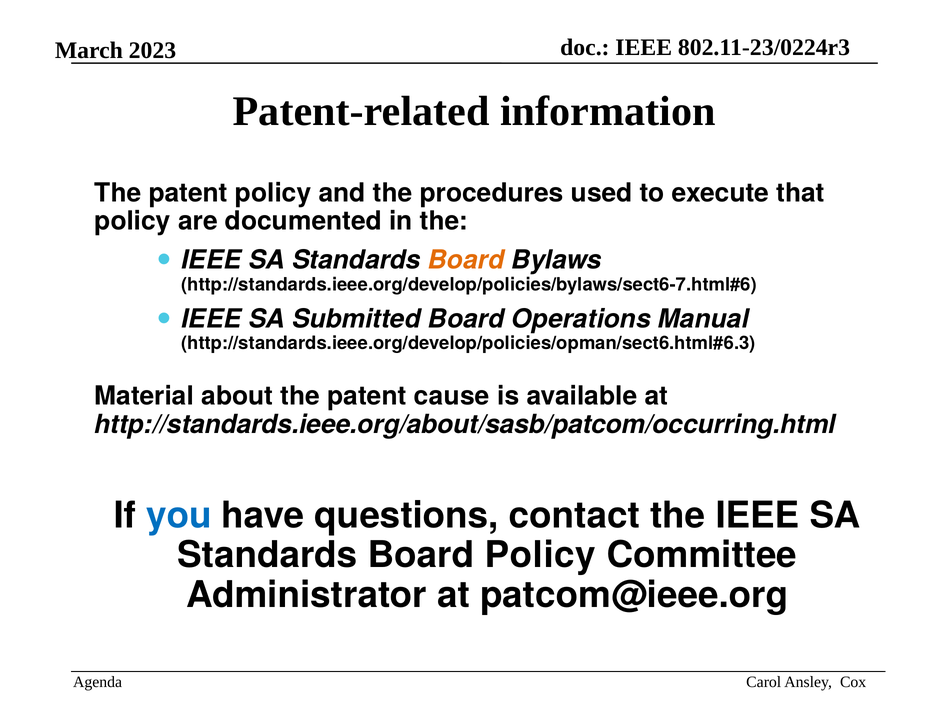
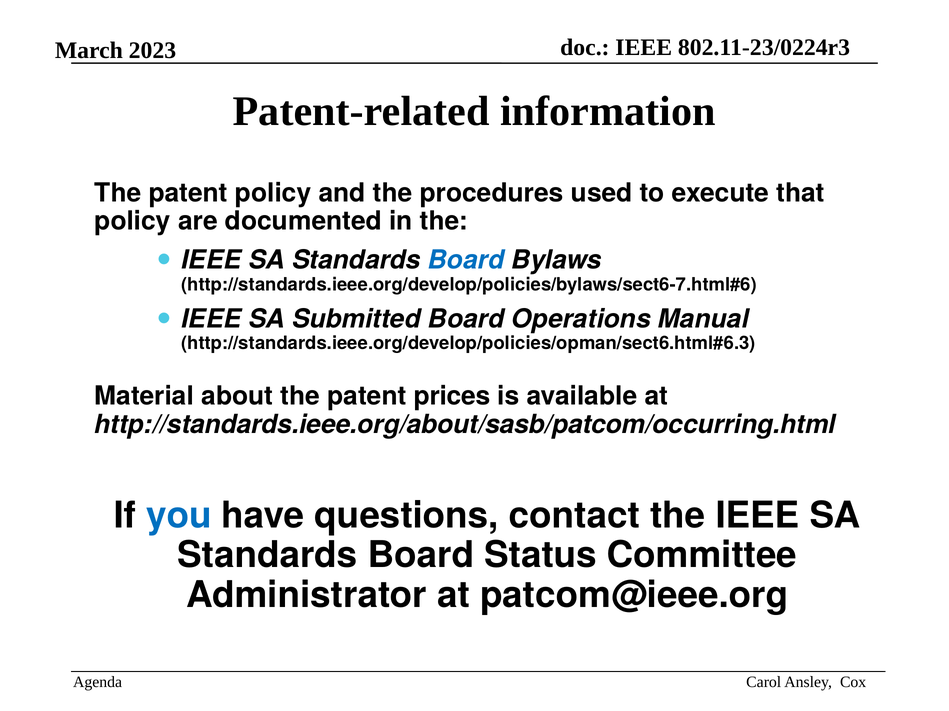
Board at (466, 261) colour: orange -> blue
cause: cause -> prices
Board Policy: Policy -> Status
